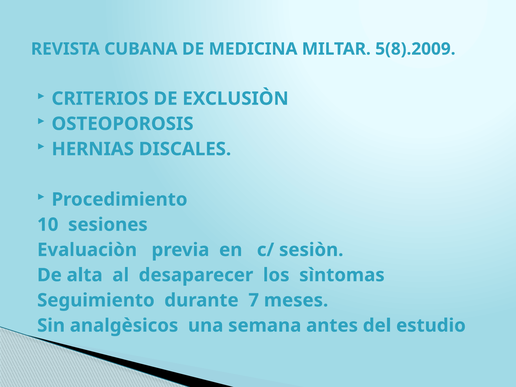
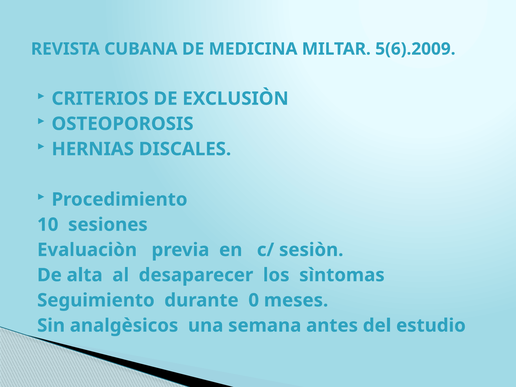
5(8).2009: 5(8).2009 -> 5(6).2009
7: 7 -> 0
